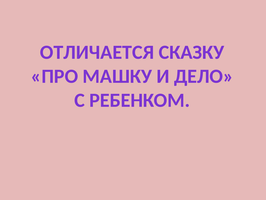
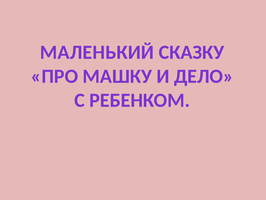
ОТЛИЧАЕТСЯ: ОТЛИЧАЕТСЯ -> МАЛЕНЬКИЙ
